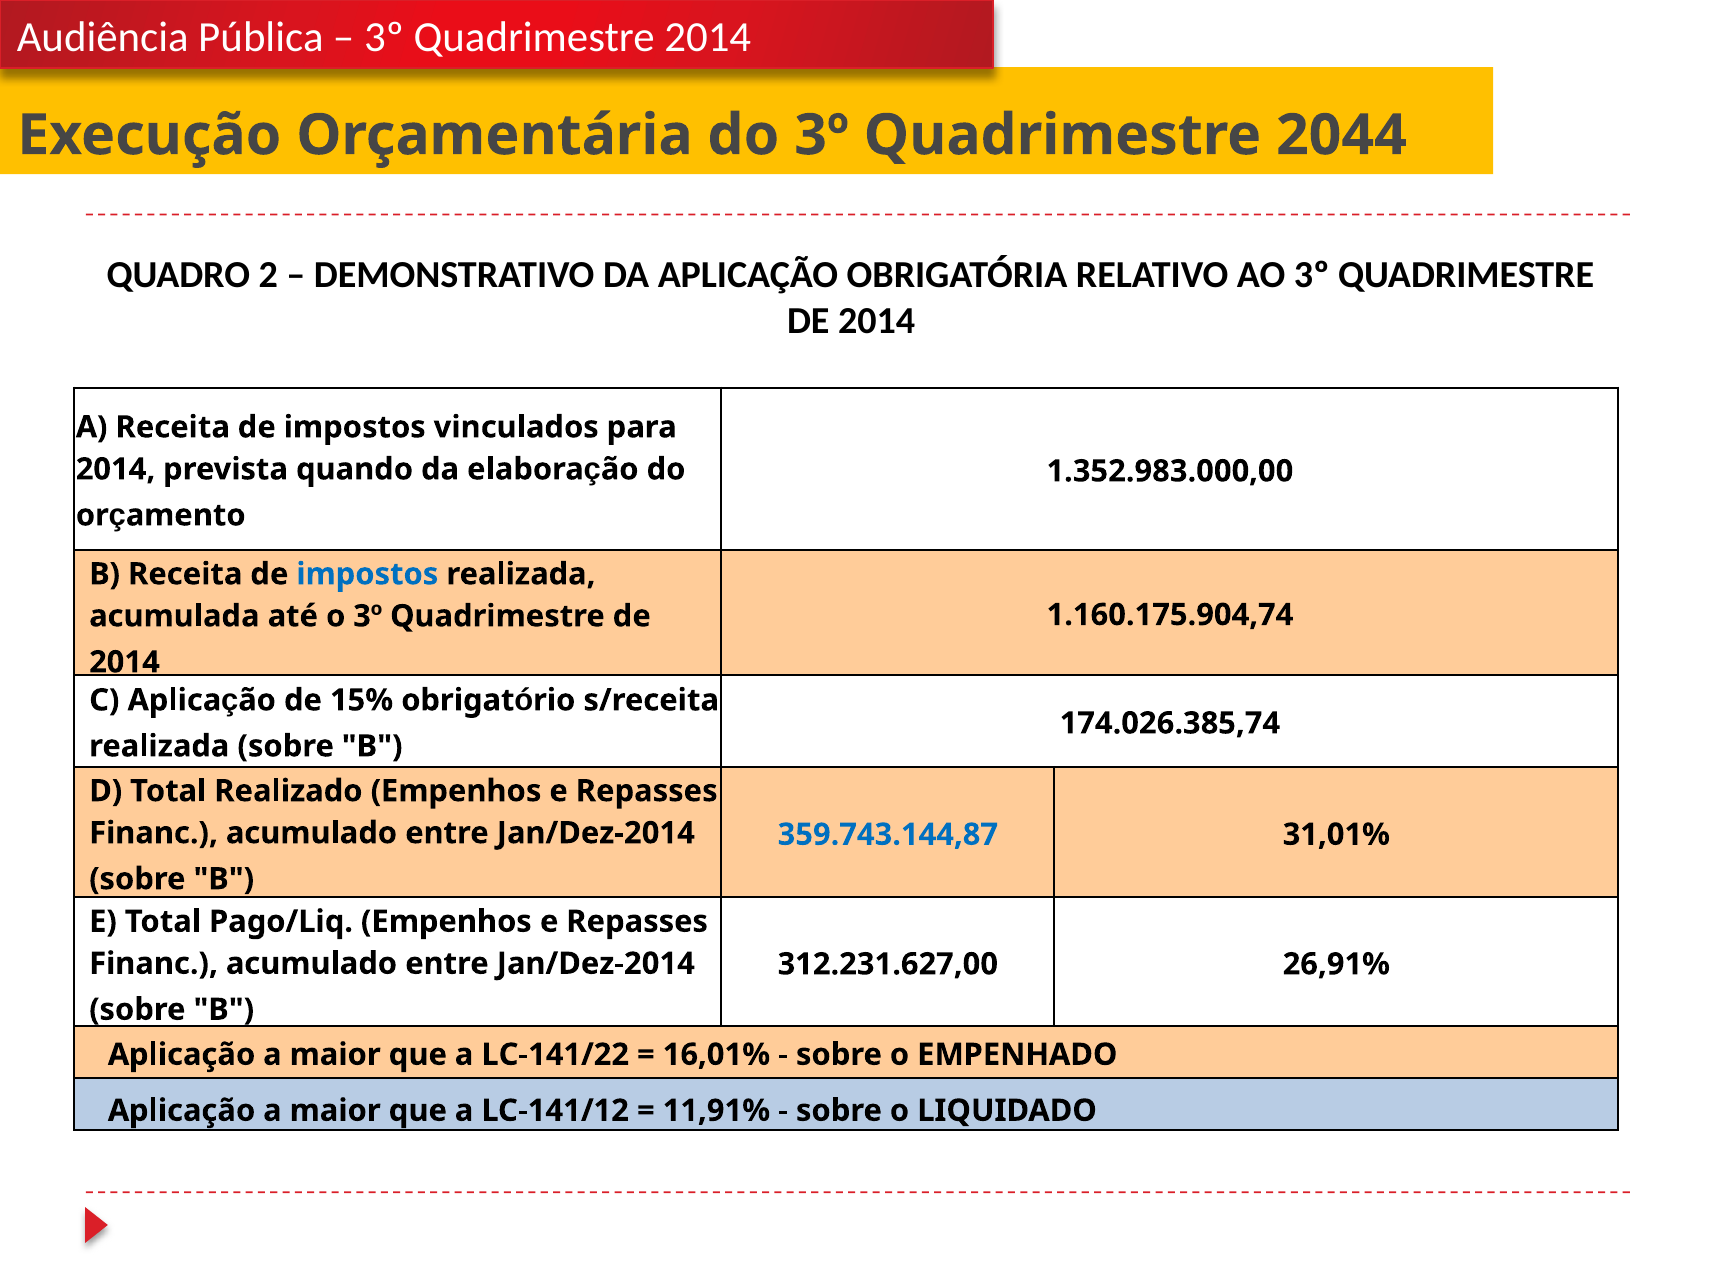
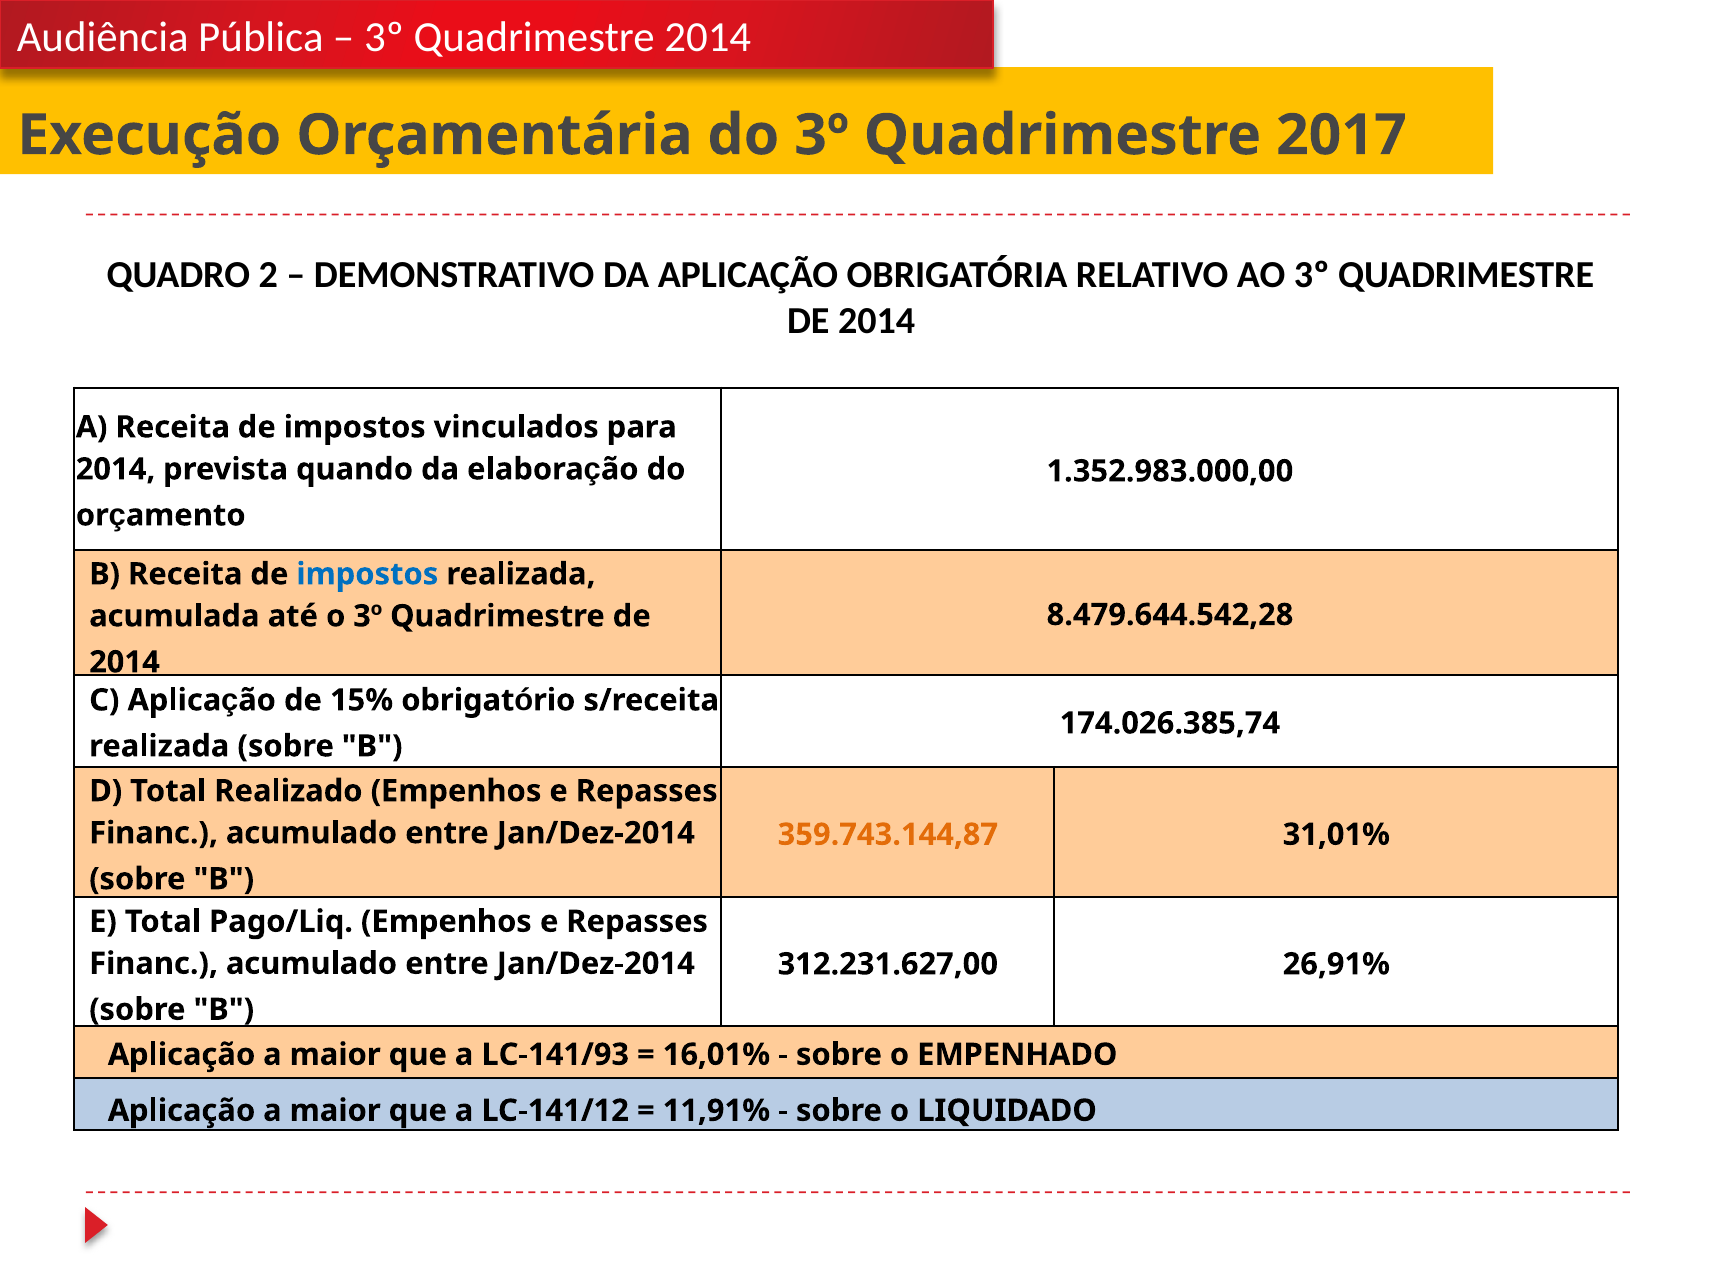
2044: 2044 -> 2017
1.160.175.904,74: 1.160.175.904,74 -> 8.479.644.542,28
359.743.144,87 colour: blue -> orange
LC-141/22: LC-141/22 -> LC-141/93
